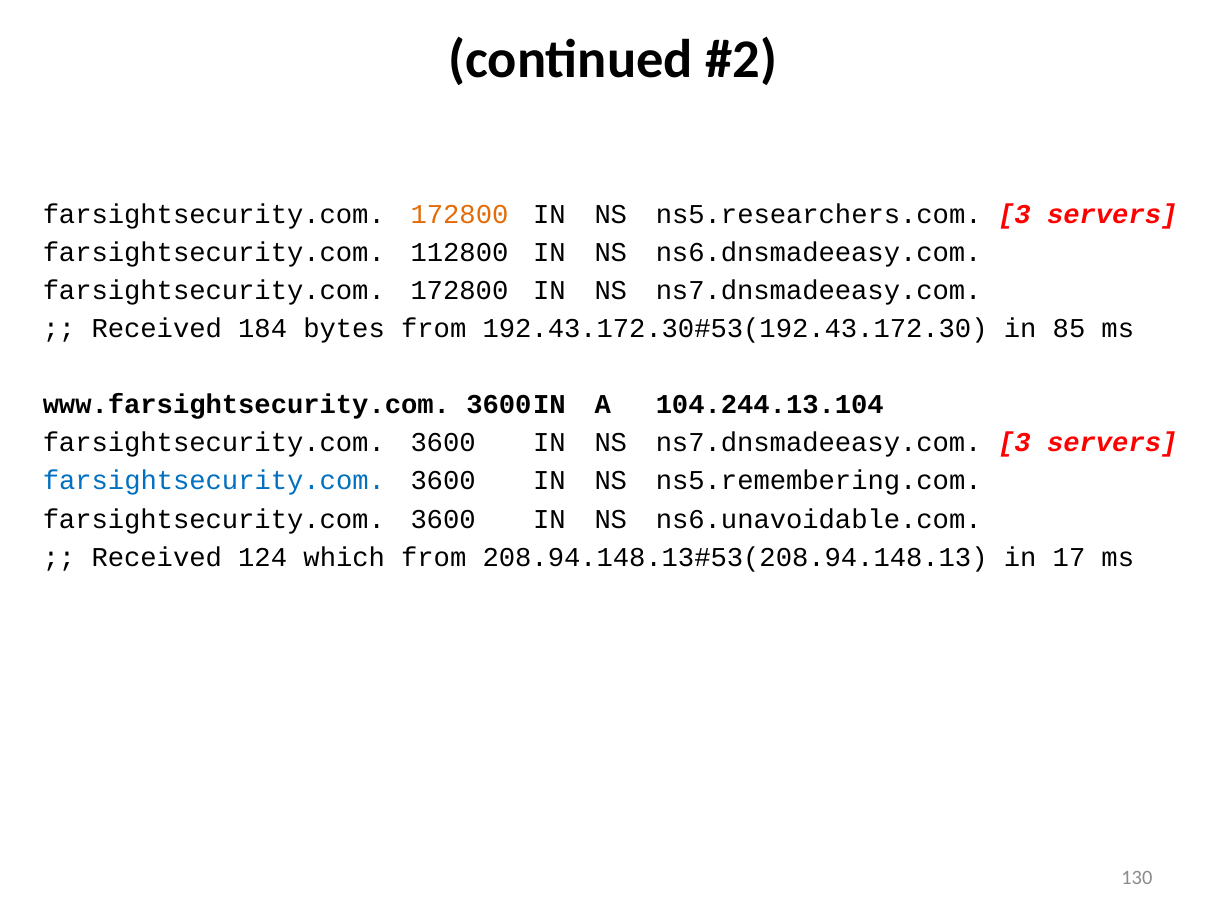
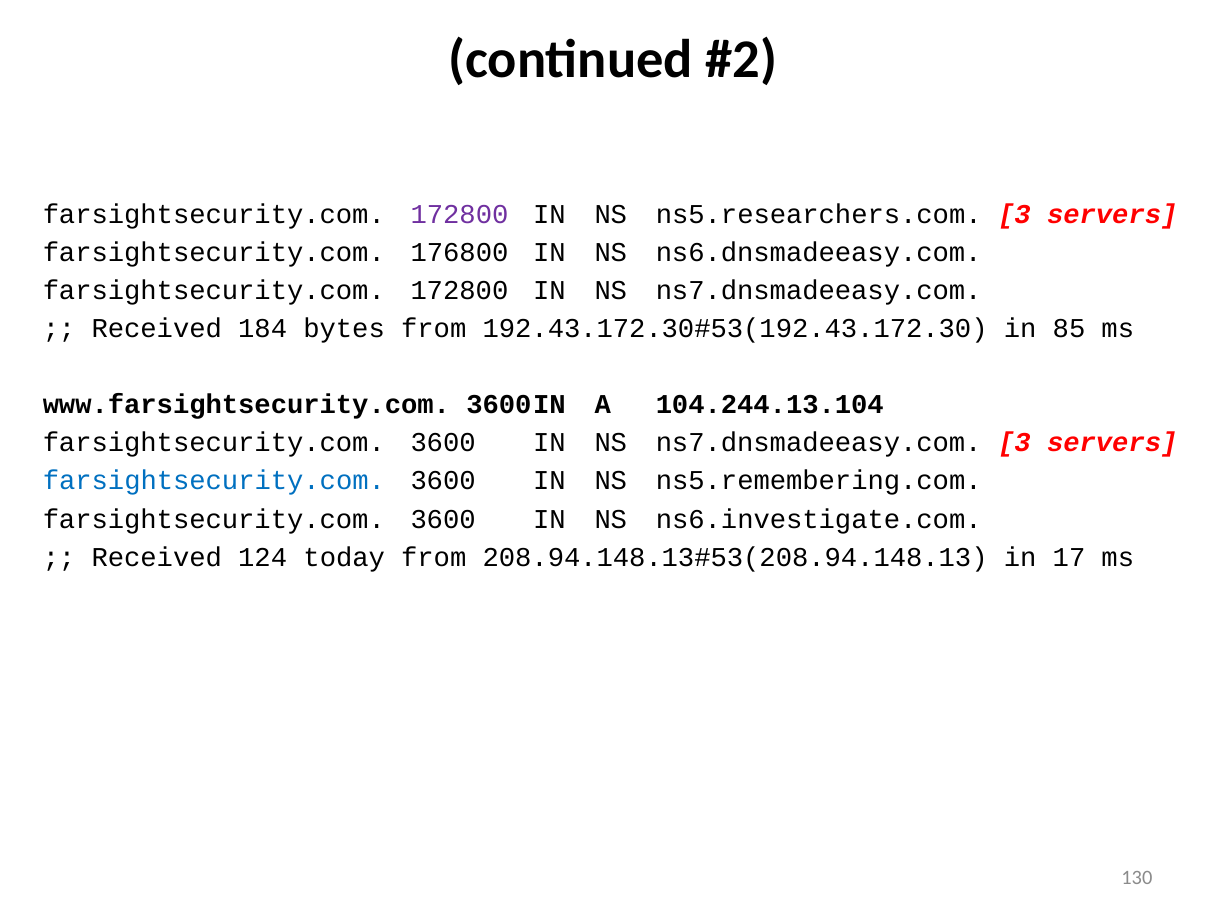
172800 at (460, 214) colour: orange -> purple
112800: 112800 -> 176800
ns6.unavoidable.com: ns6.unavoidable.com -> ns6.investigate.com
which: which -> today
